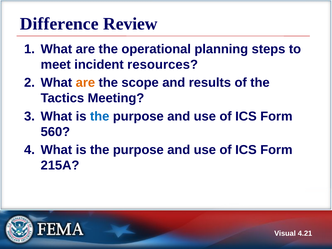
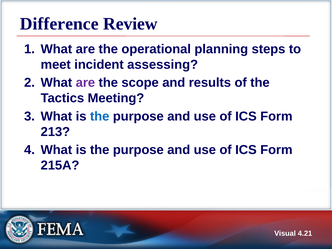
resources: resources -> assessing
are at (85, 83) colour: orange -> purple
560: 560 -> 213
